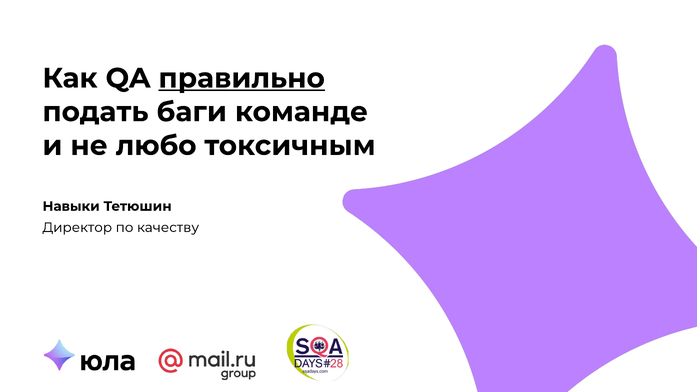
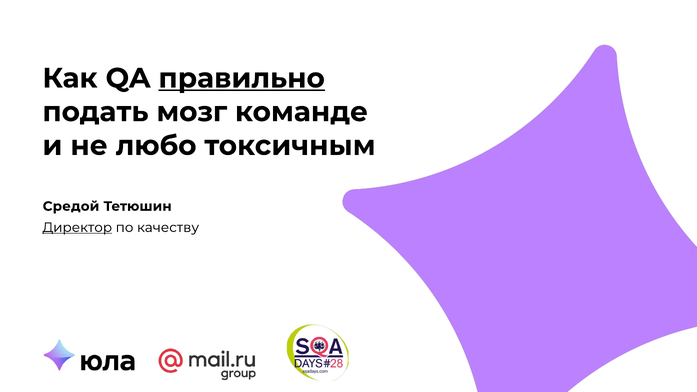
баги: баги -> мозг
Навыки: Навыки -> Средой
Директор underline: none -> present
